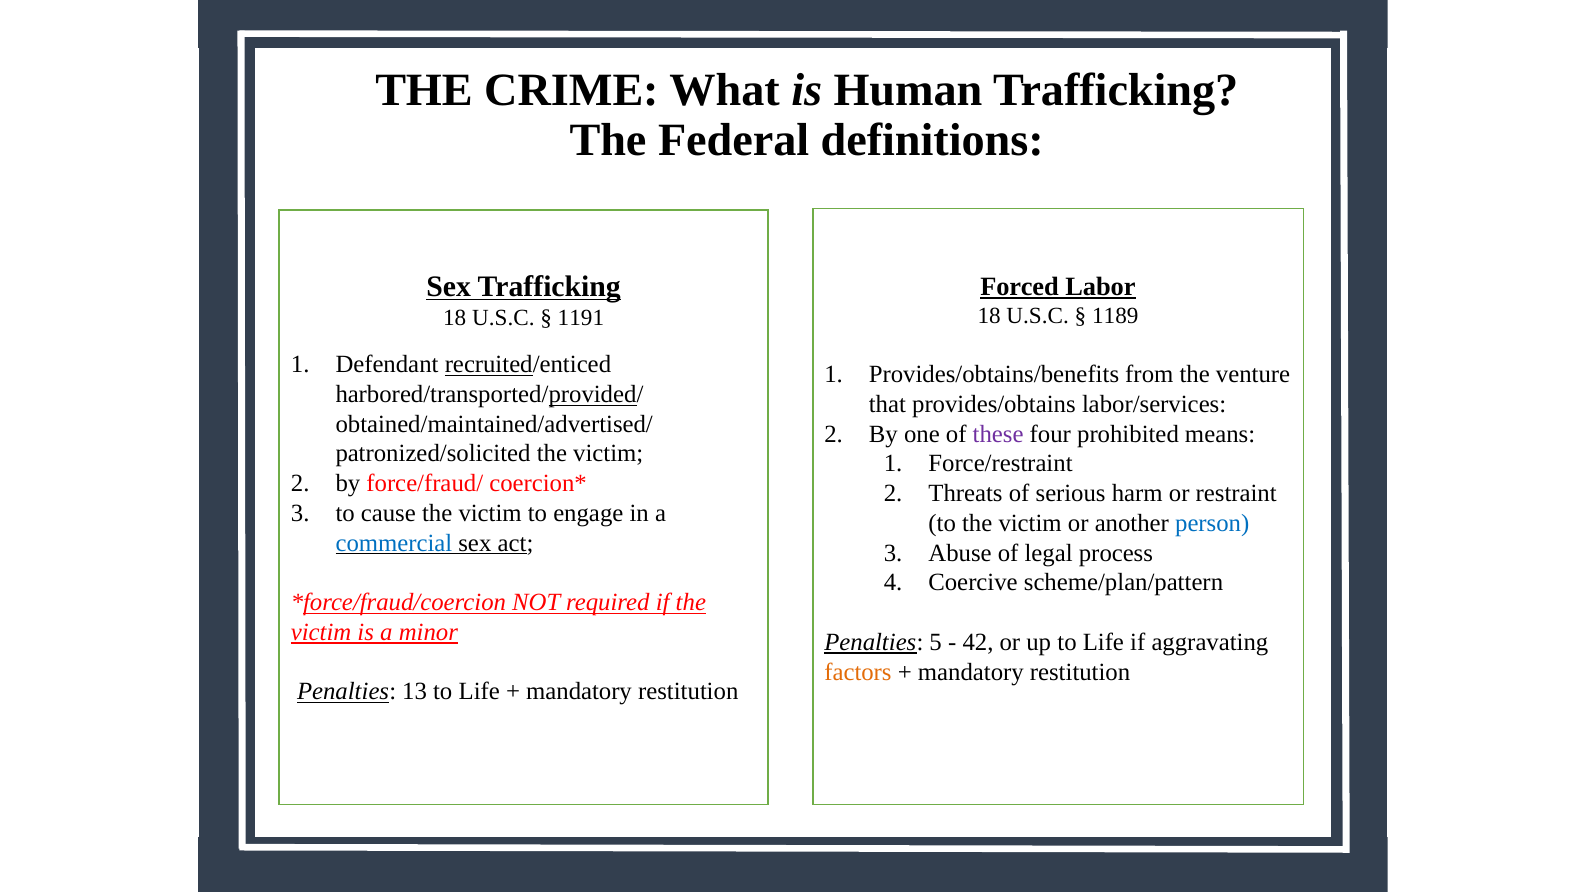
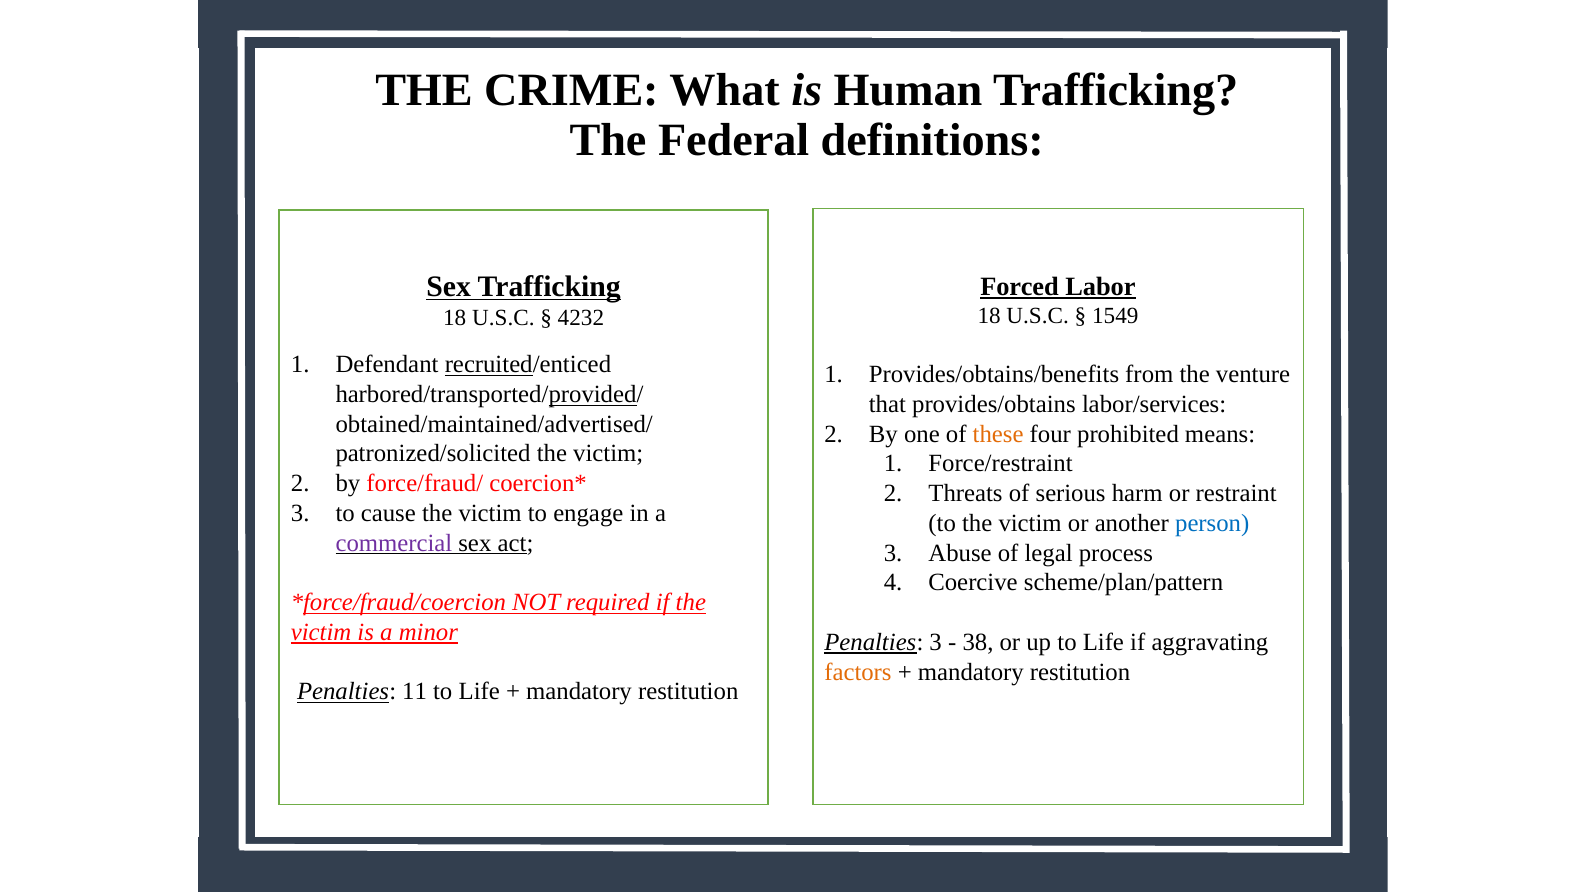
1189: 1189 -> 1549
1191: 1191 -> 4232
these colour: purple -> orange
commercial colour: blue -> purple
Penalties 5: 5 -> 3
42: 42 -> 38
13: 13 -> 11
